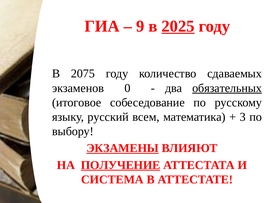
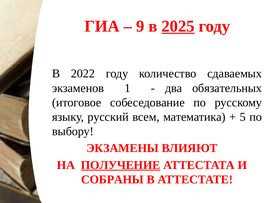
2075: 2075 -> 2022
0: 0 -> 1
обязательных underline: present -> none
3: 3 -> 5
ЭКЗАМЕНЫ underline: present -> none
СИСТЕМА: СИСТЕМА -> СОБРАНЫ
